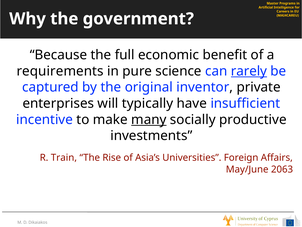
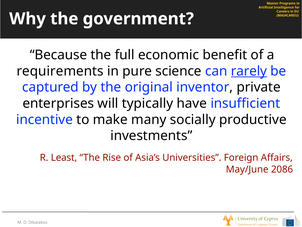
many underline: present -> none
Train: Train -> Least
2063: 2063 -> 2086
